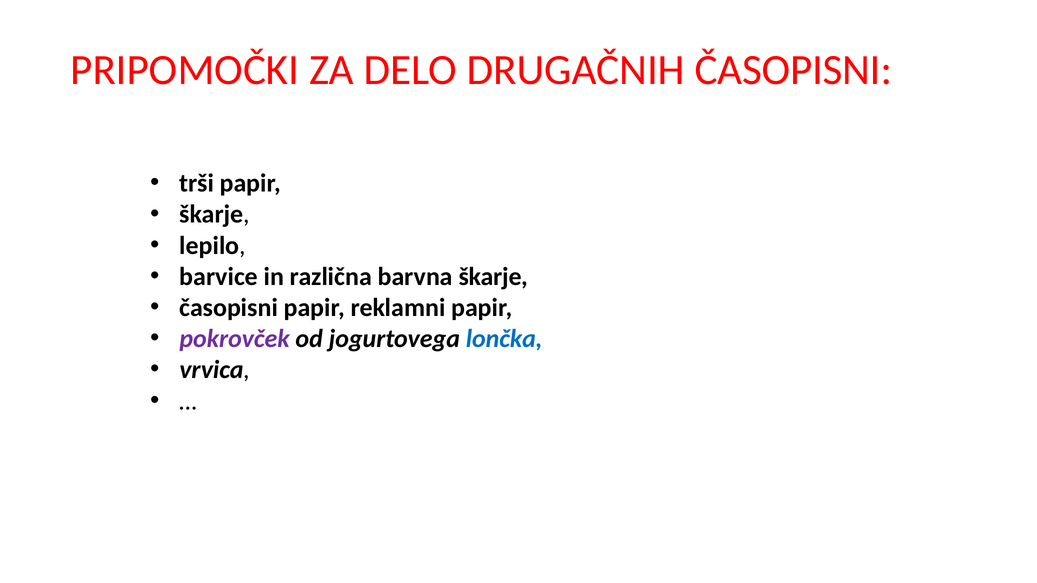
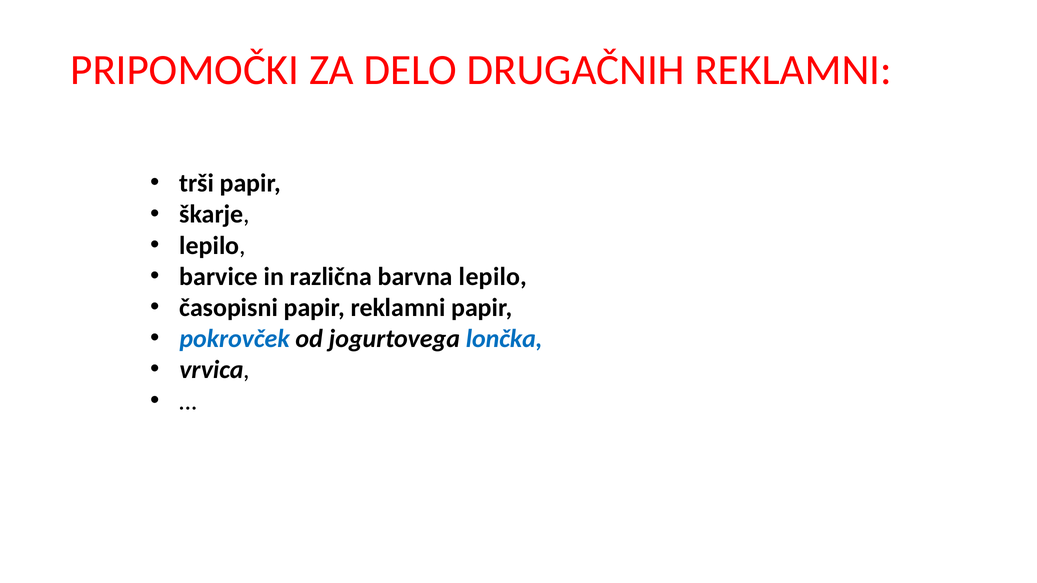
DRUGAČNIH ČASOPISNI: ČASOPISNI -> REKLAMNI
barvna škarje: škarje -> lepilo
pokrovček colour: purple -> blue
